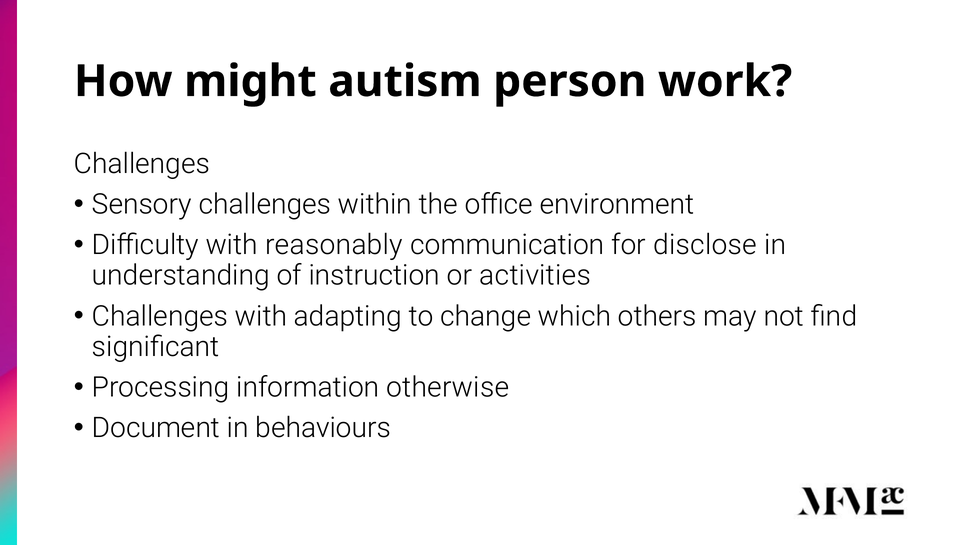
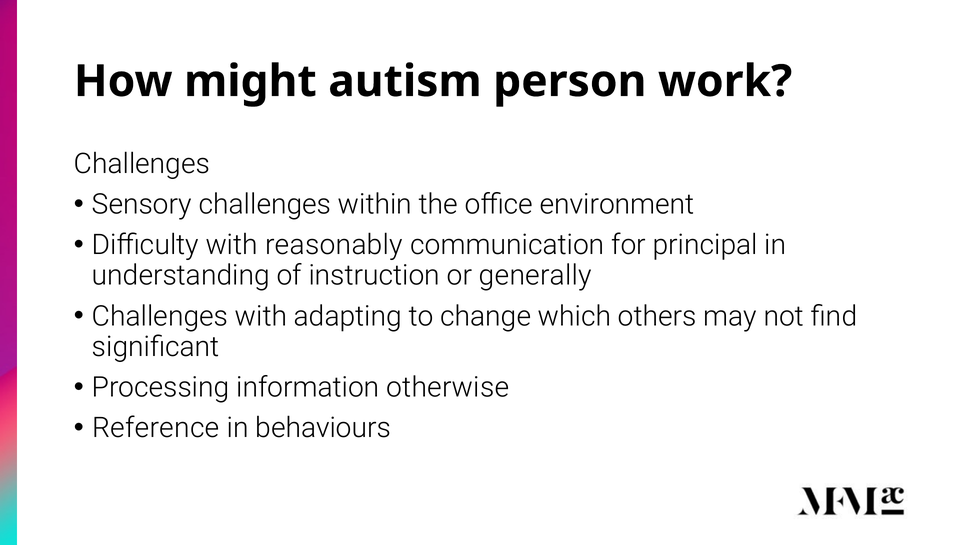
disclose: disclose -> principal
activities: activities -> generally
Document: Document -> Reference
